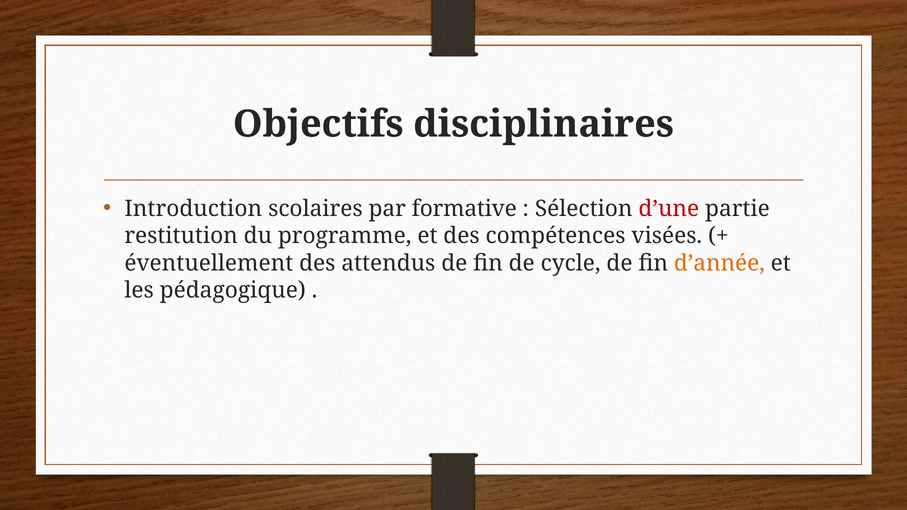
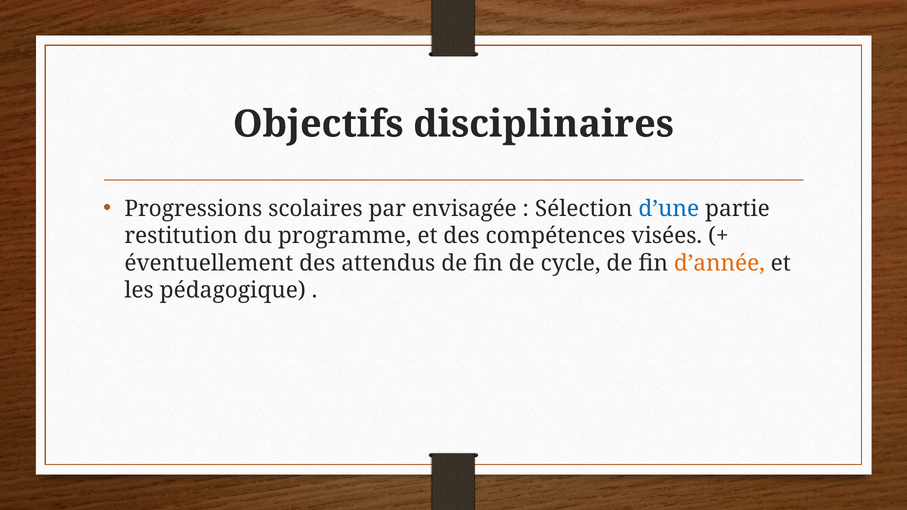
Introduction: Introduction -> Progressions
formative: formative -> envisagée
d’une colour: red -> blue
